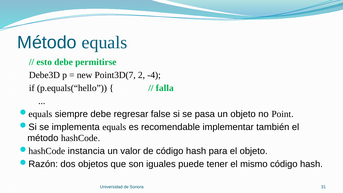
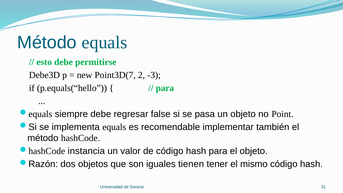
-4: -4 -> -3
falla at (165, 88): falla -> para
puede: puede -> tienen
